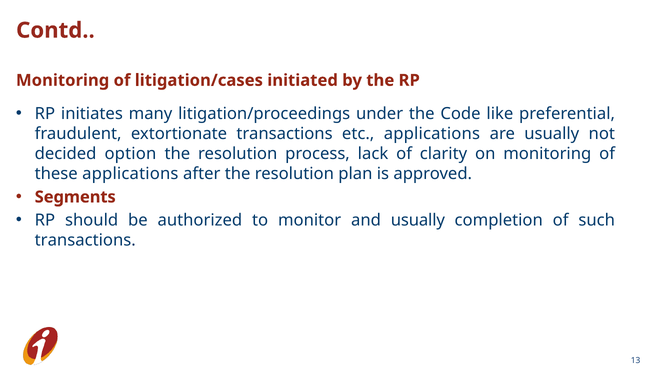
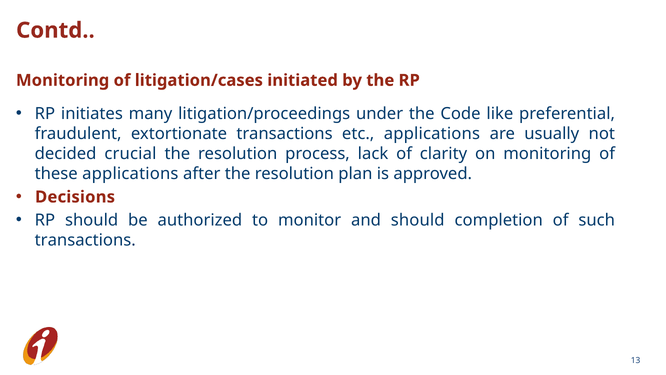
option: option -> crucial
Segments: Segments -> Decisions
and usually: usually -> should
